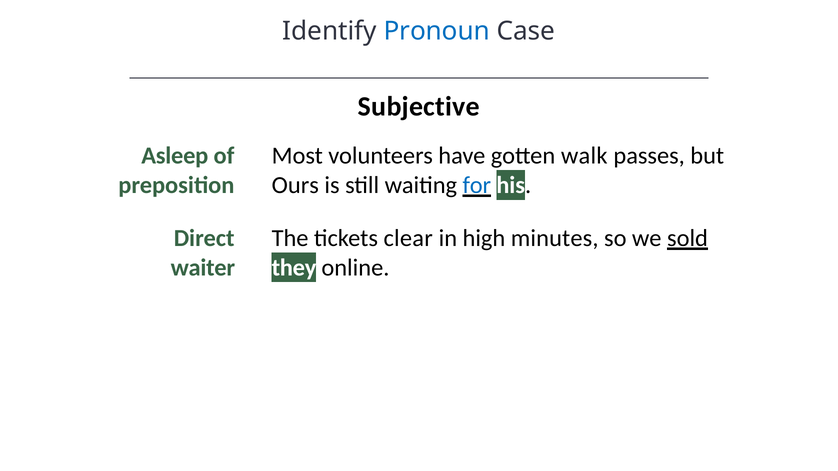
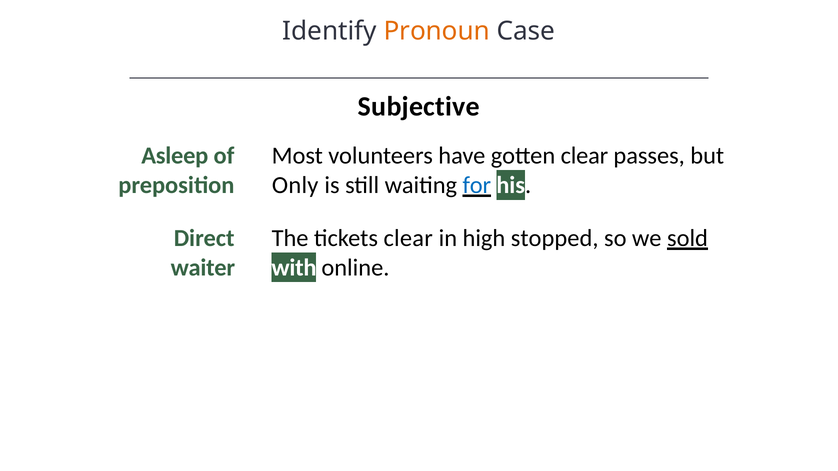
Pronoun colour: blue -> orange
gotten walk: walk -> clear
Ours: Ours -> Only
minutes: minutes -> stopped
they: they -> with
